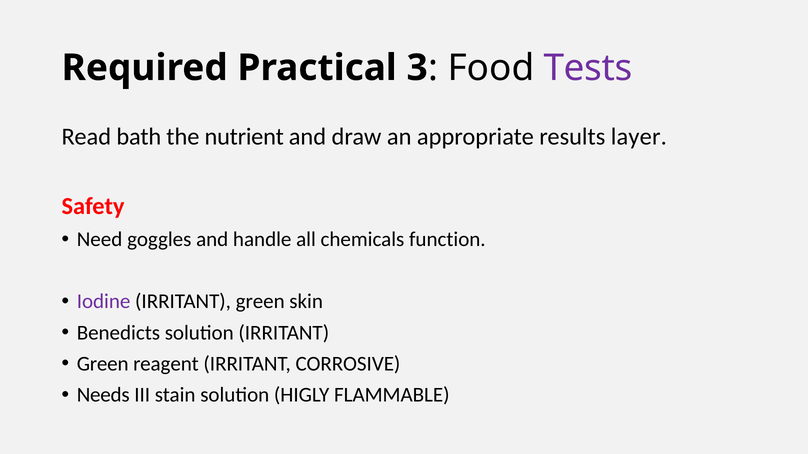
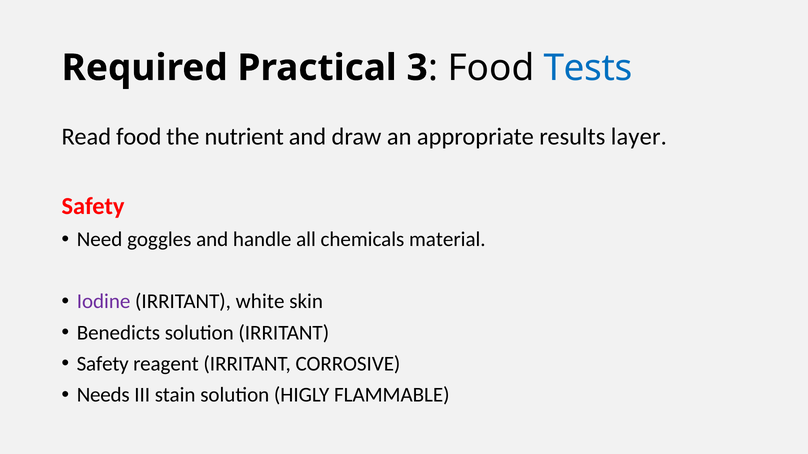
Tests colour: purple -> blue
Read bath: bath -> food
function: function -> material
IRRITANT green: green -> white
Green at (103, 364): Green -> Safety
